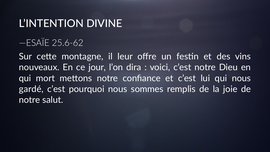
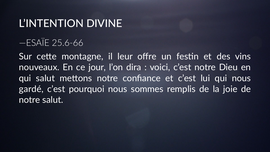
25.6-62: 25.6-62 -> 25.6-66
qui mort: mort -> salut
